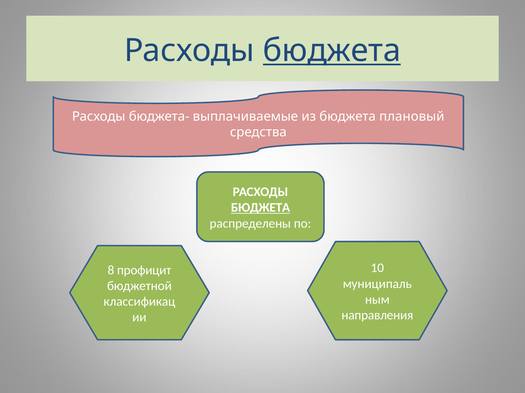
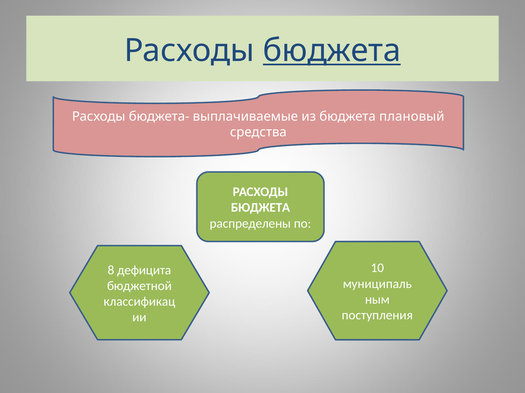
БЮДЖЕТА at (260, 208) underline: present -> none
профицит: профицит -> дефицита
направления: направления -> поступления
